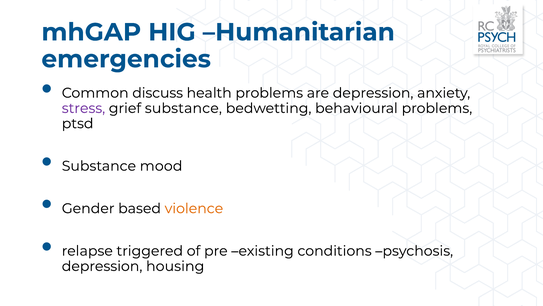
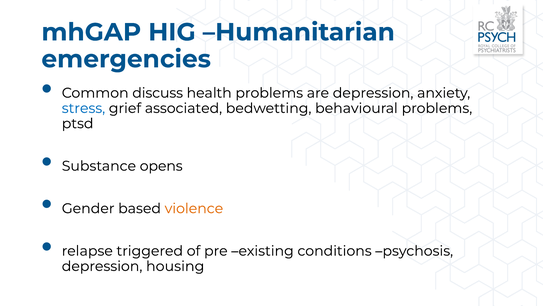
stress colour: purple -> blue
grief substance: substance -> associated
mood: mood -> opens
